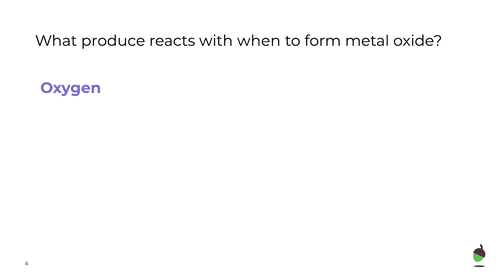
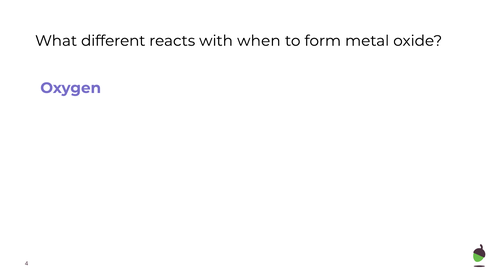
produce: produce -> different
